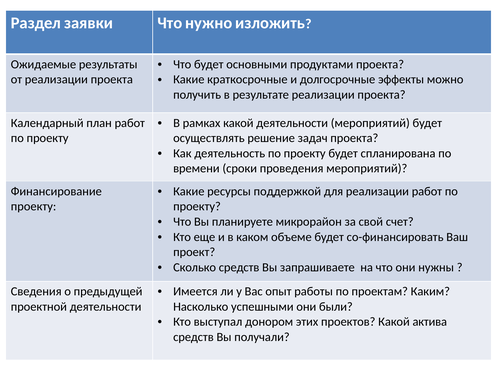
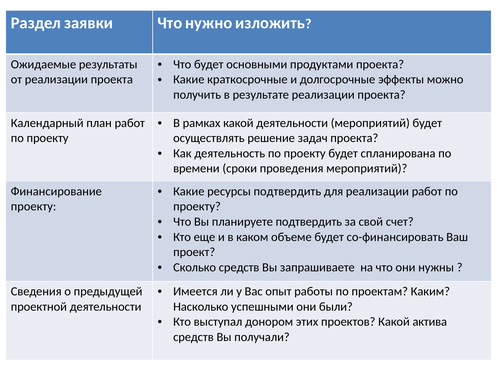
ресурсы поддержкой: поддержкой -> подтвердить
планируете микрорайон: микрорайон -> подтвердить
